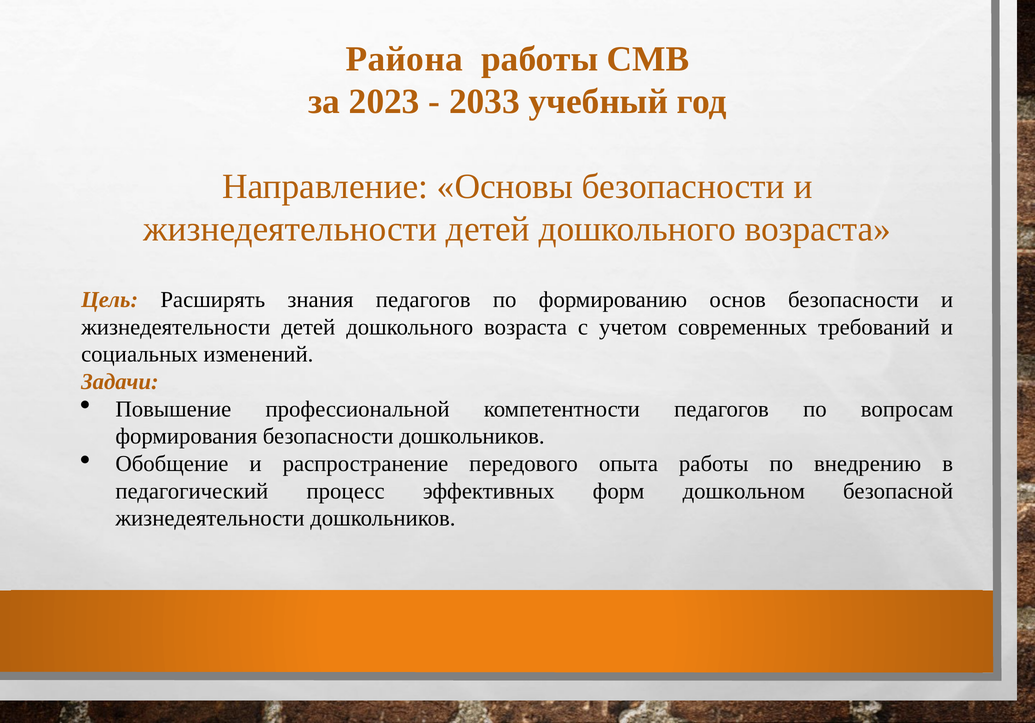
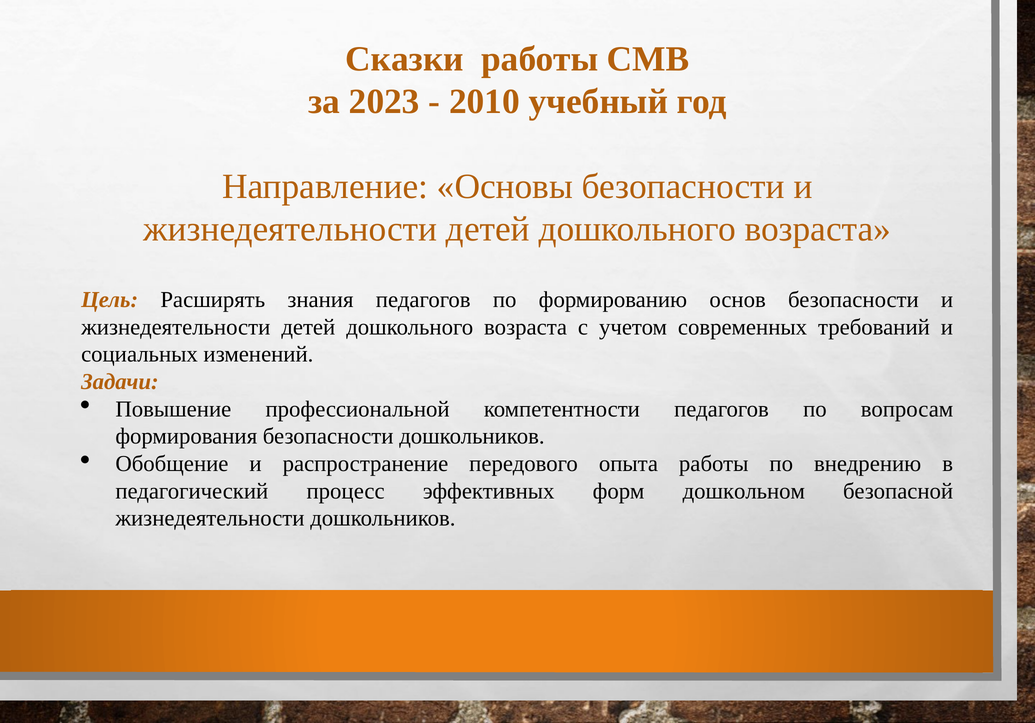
Района: Района -> Сказки
2033: 2033 -> 2010
